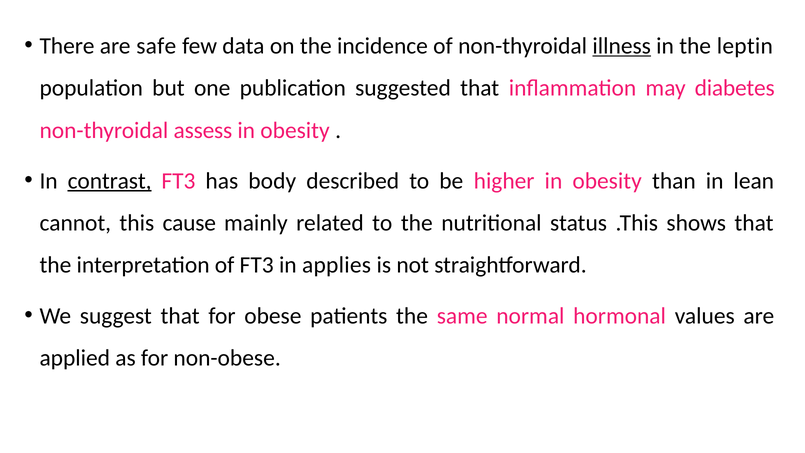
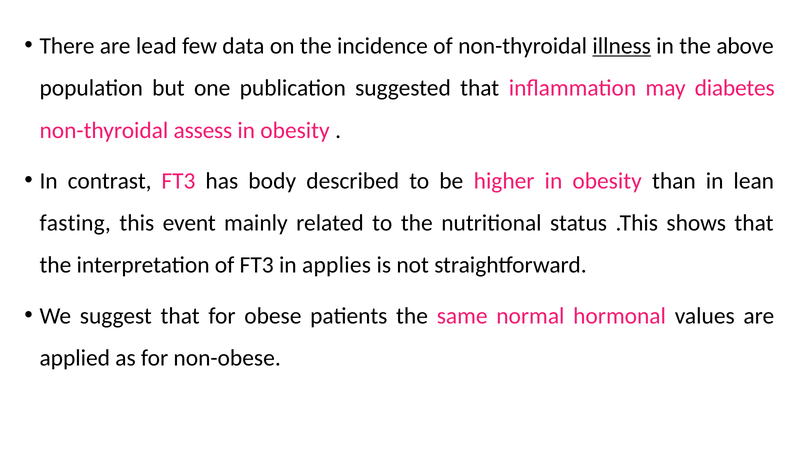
safe: safe -> lead
leptin: leptin -> above
contrast underline: present -> none
cannot: cannot -> fasting
cause: cause -> event
